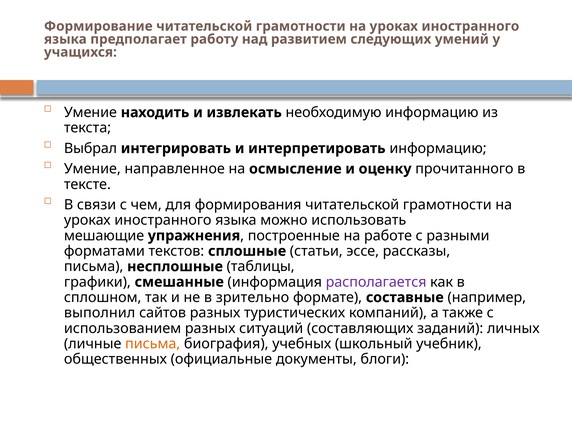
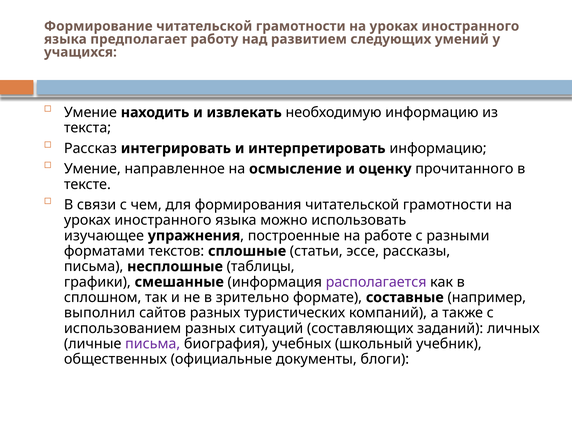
Выбрал: Выбрал -> Рассказ
мешающие: мешающие -> изучающее
письма at (153, 344) colour: orange -> purple
